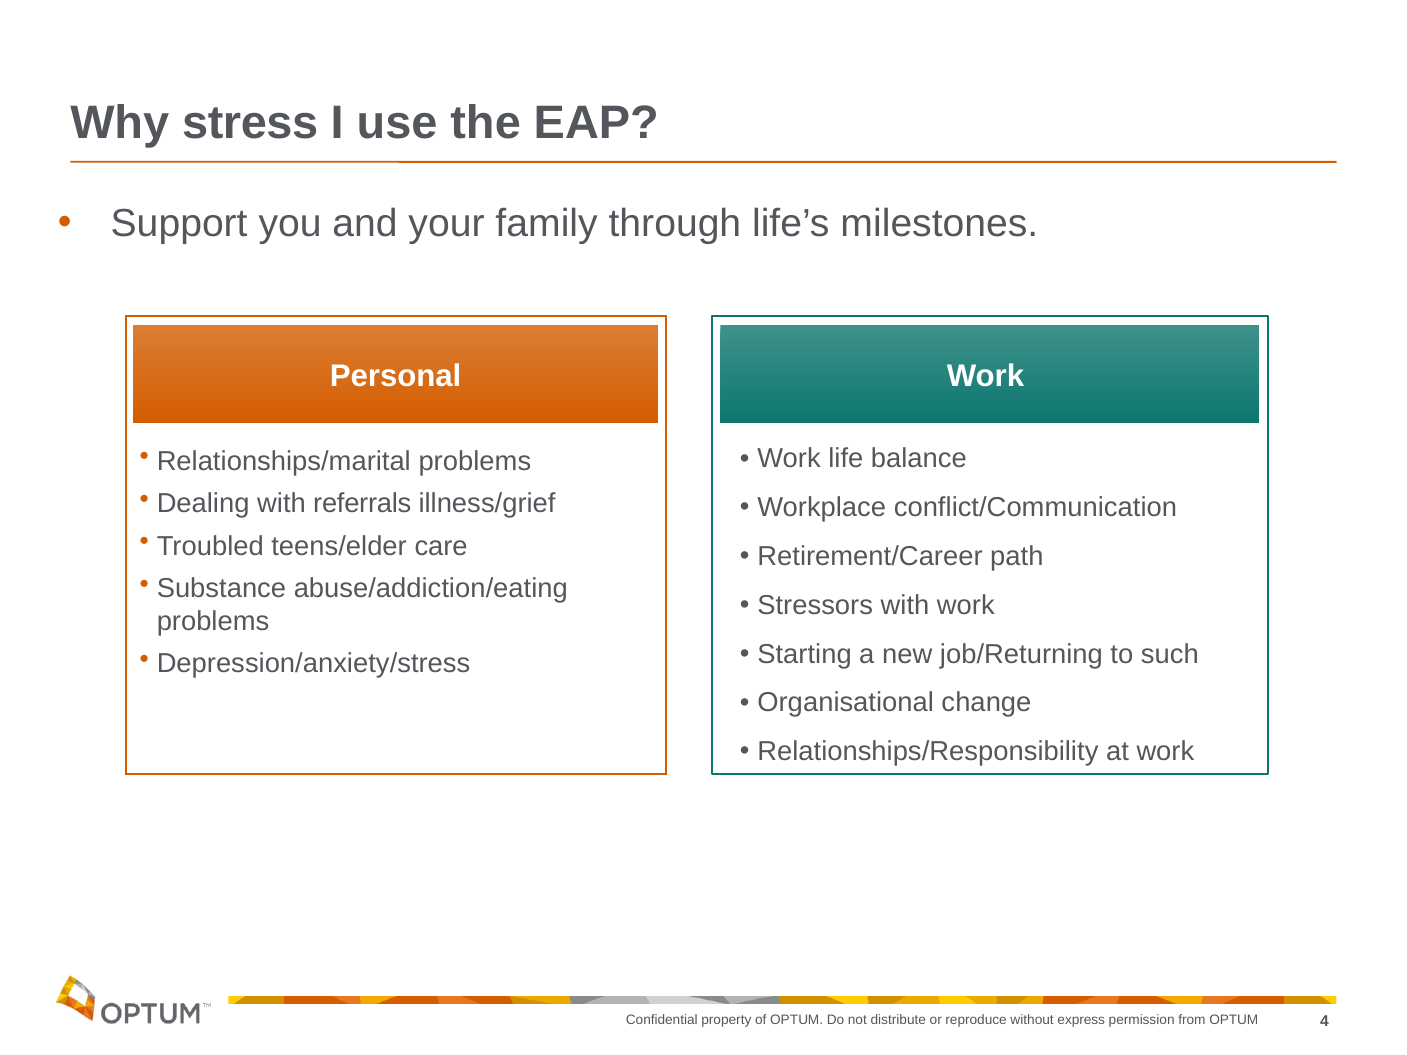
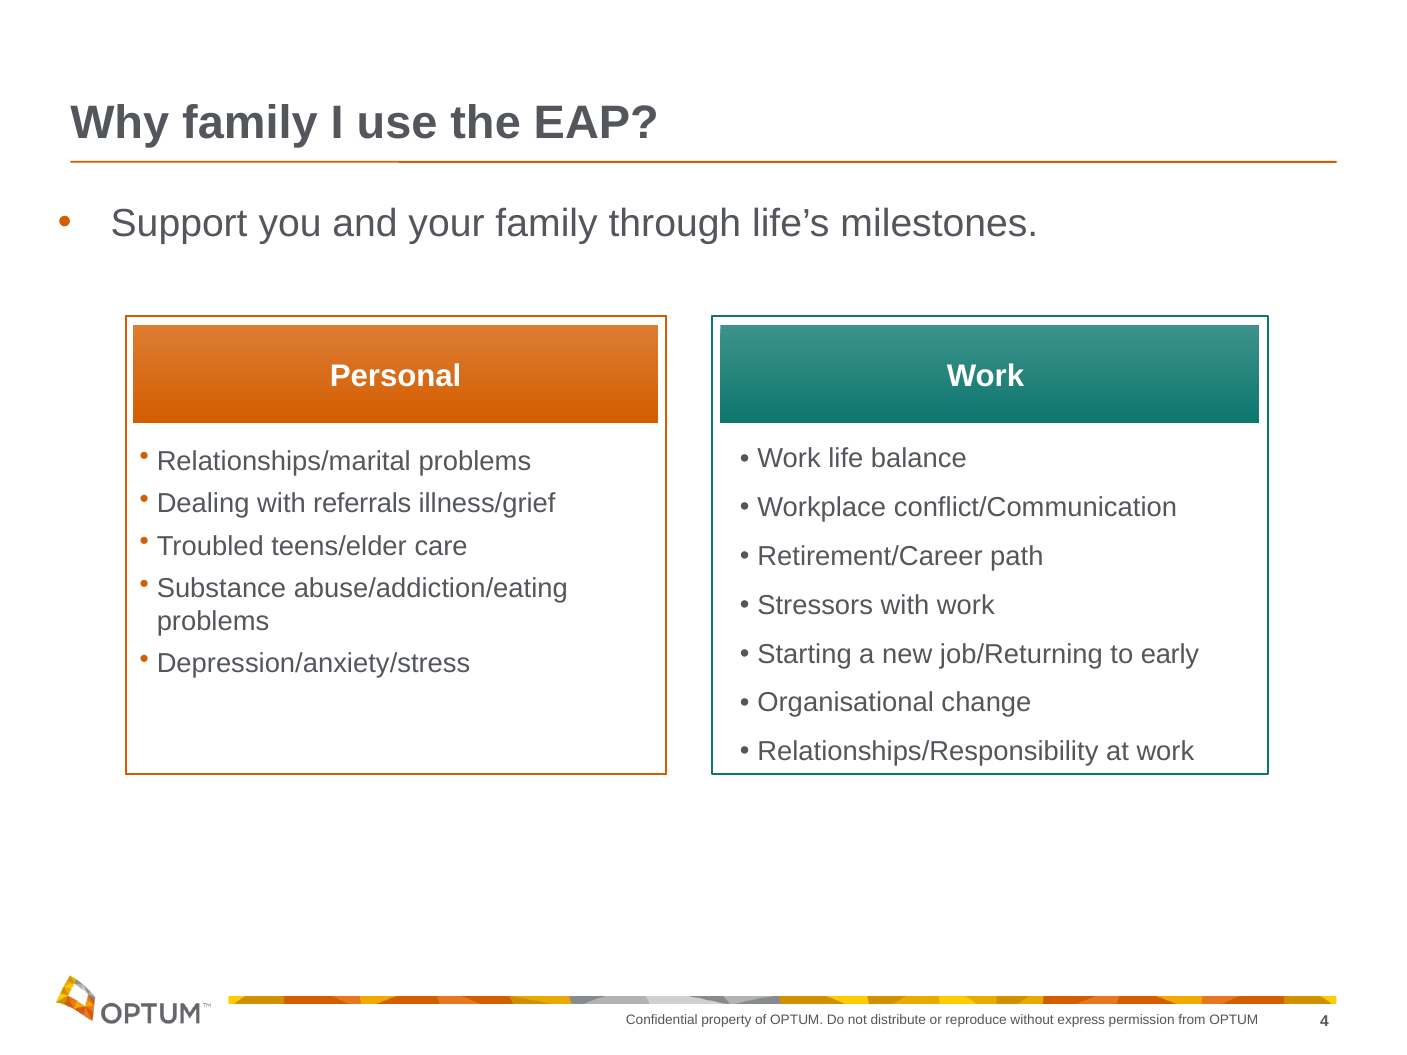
Why stress: stress -> family
such: such -> early
